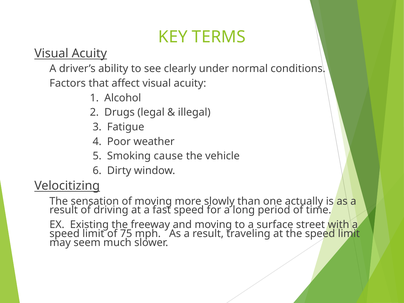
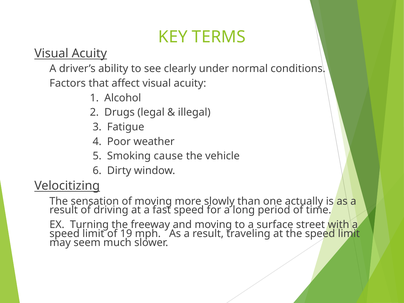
Existing: Existing -> Turning
75: 75 -> 19
